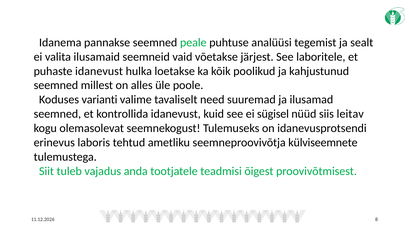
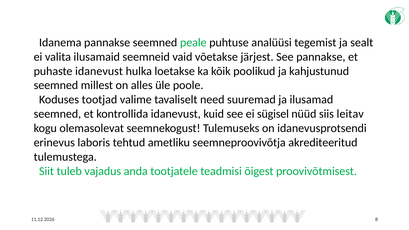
See laboritele: laboritele -> pannakse
varianti: varianti -> tootjad
külviseemnete: külviseemnete -> akrediteeritud
